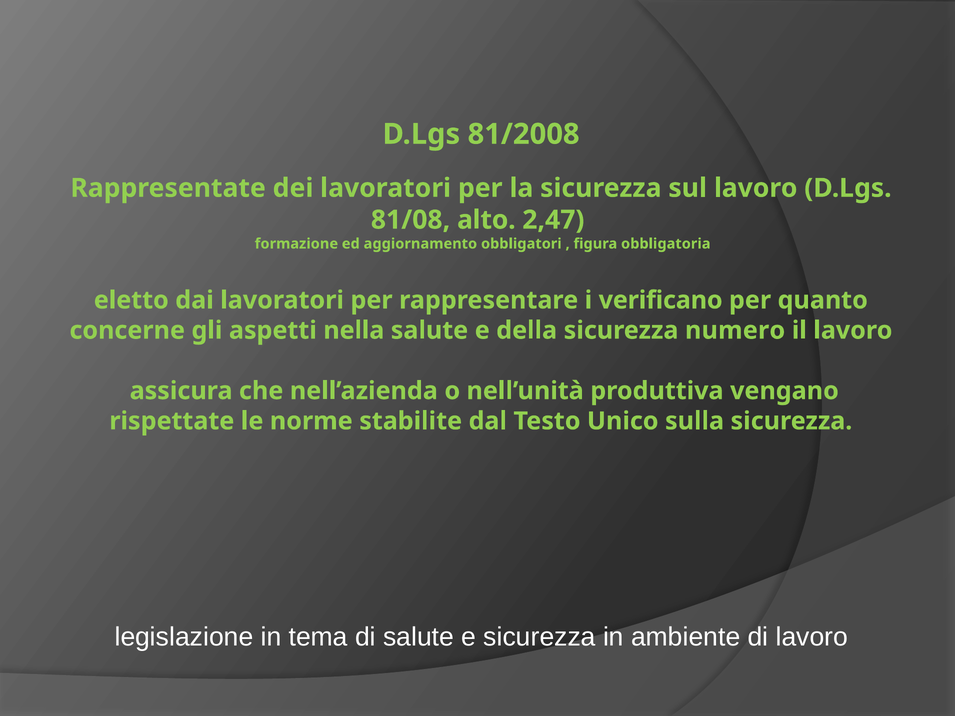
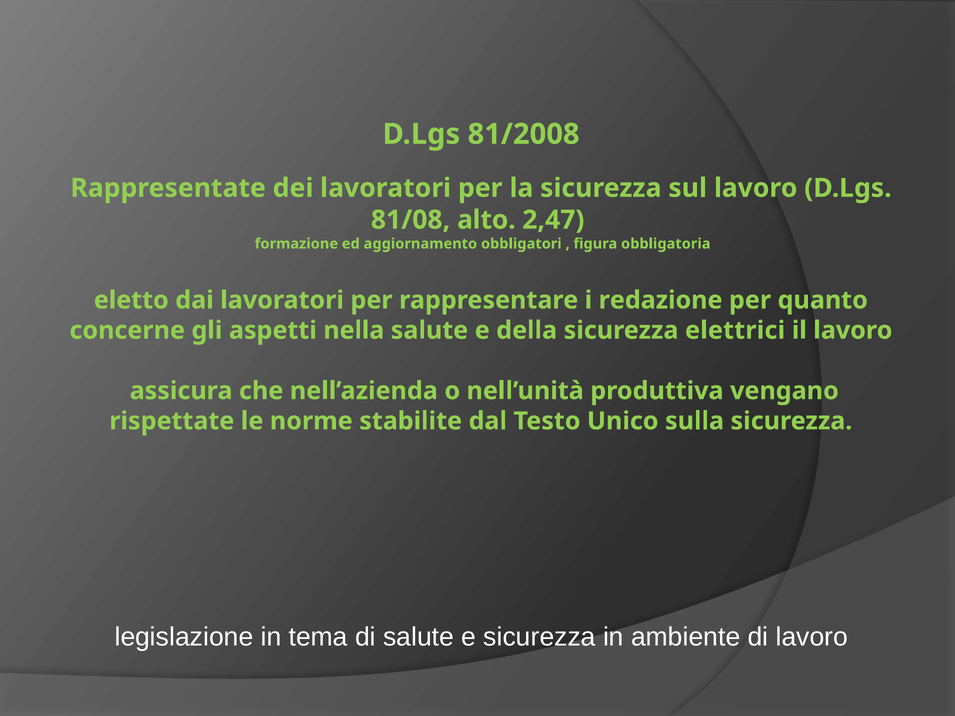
verificano: verificano -> redazione
numero: numero -> elettrici
